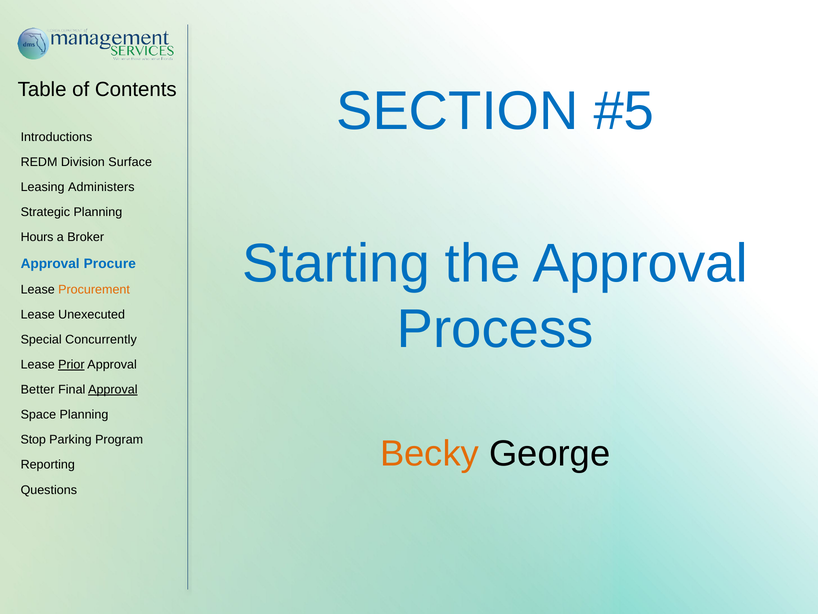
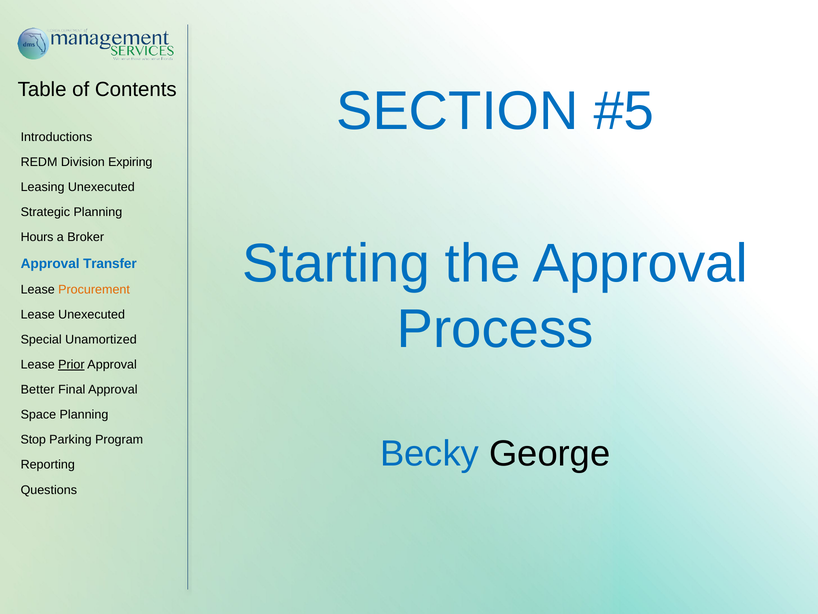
Surface: Surface -> Expiring
Leasing Administers: Administers -> Unexecuted
Procure: Procure -> Transfer
Concurrently: Concurrently -> Unamortized
Approval at (113, 389) underline: present -> none
Becky colour: orange -> blue
